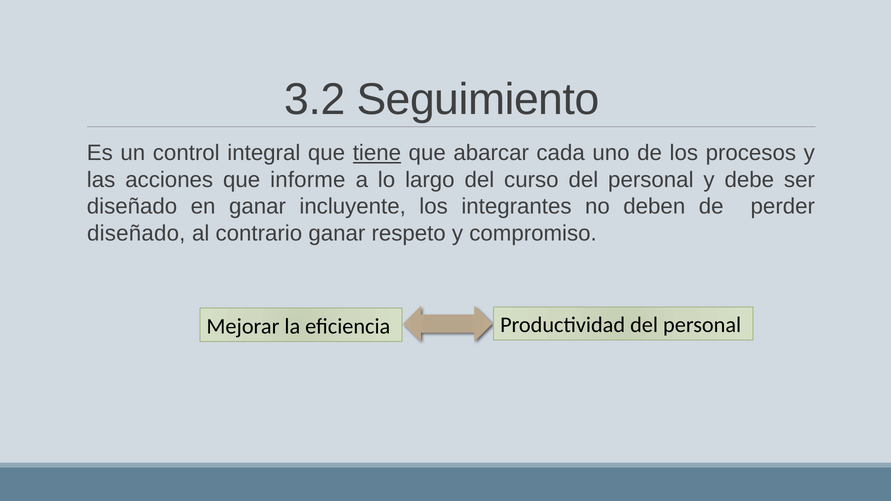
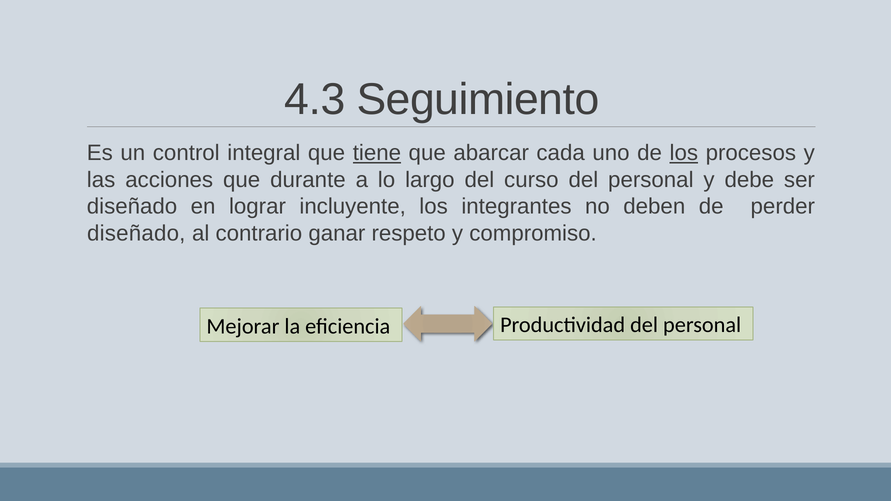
3.2: 3.2 -> 4.3
los at (684, 153) underline: none -> present
informe: informe -> durante
en ganar: ganar -> lograr
